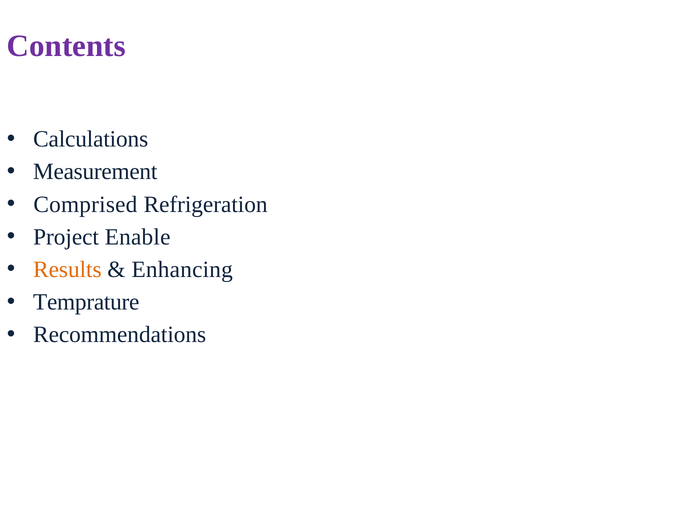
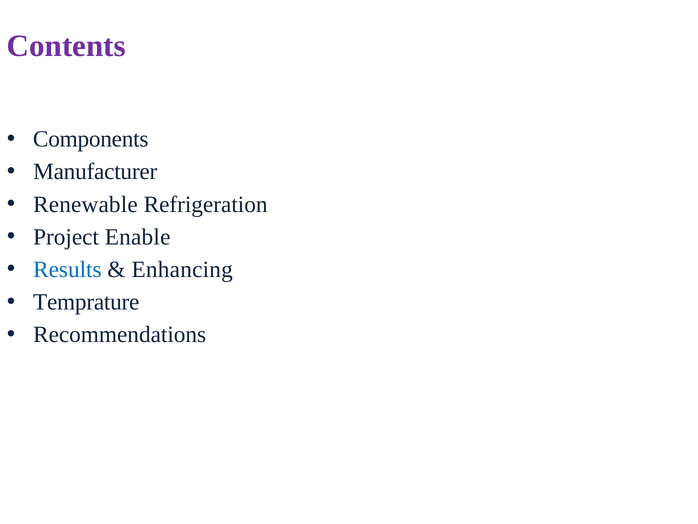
Calculations: Calculations -> Components
Measurement: Measurement -> Manufacturer
Comprised: Comprised -> Renewable
Results colour: orange -> blue
